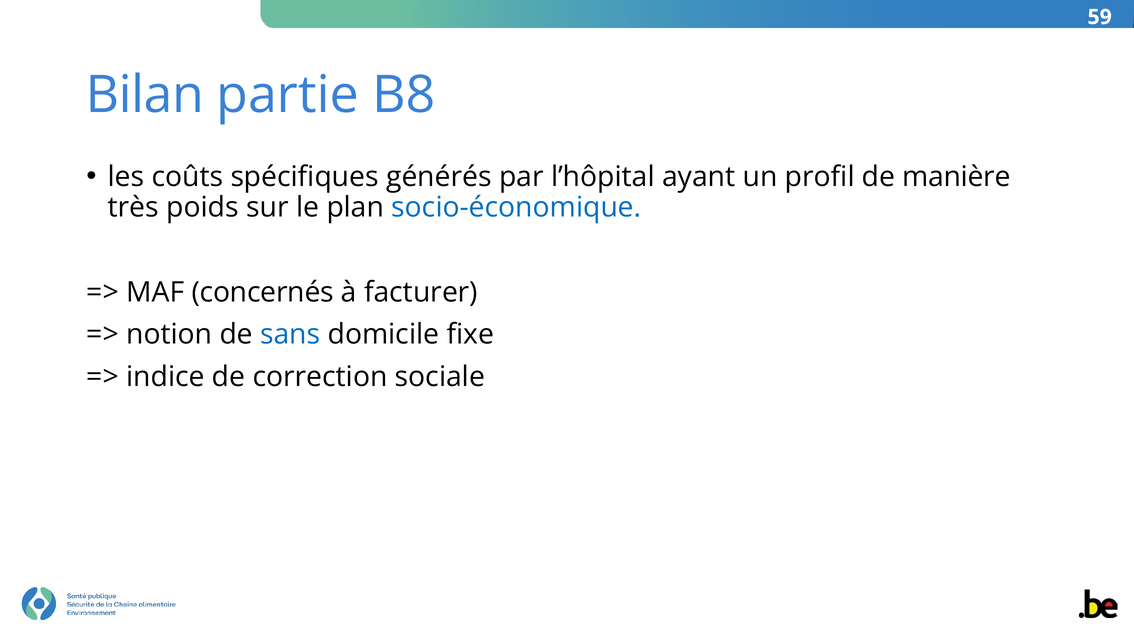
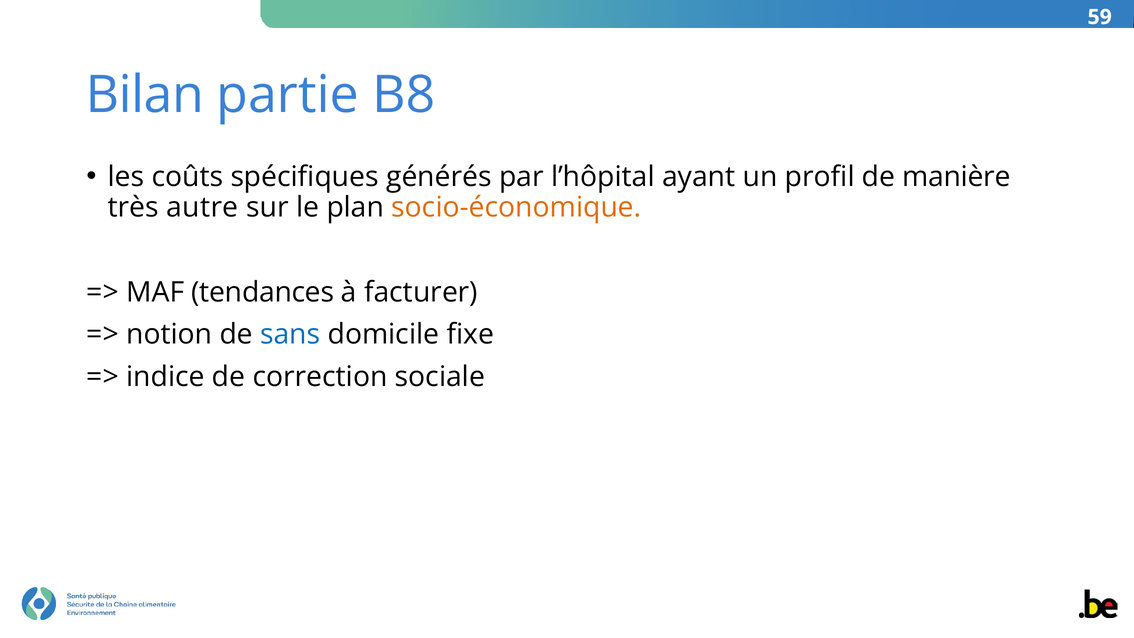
poids: poids -> autre
socio-économique colour: blue -> orange
concernés: concernés -> tendances
